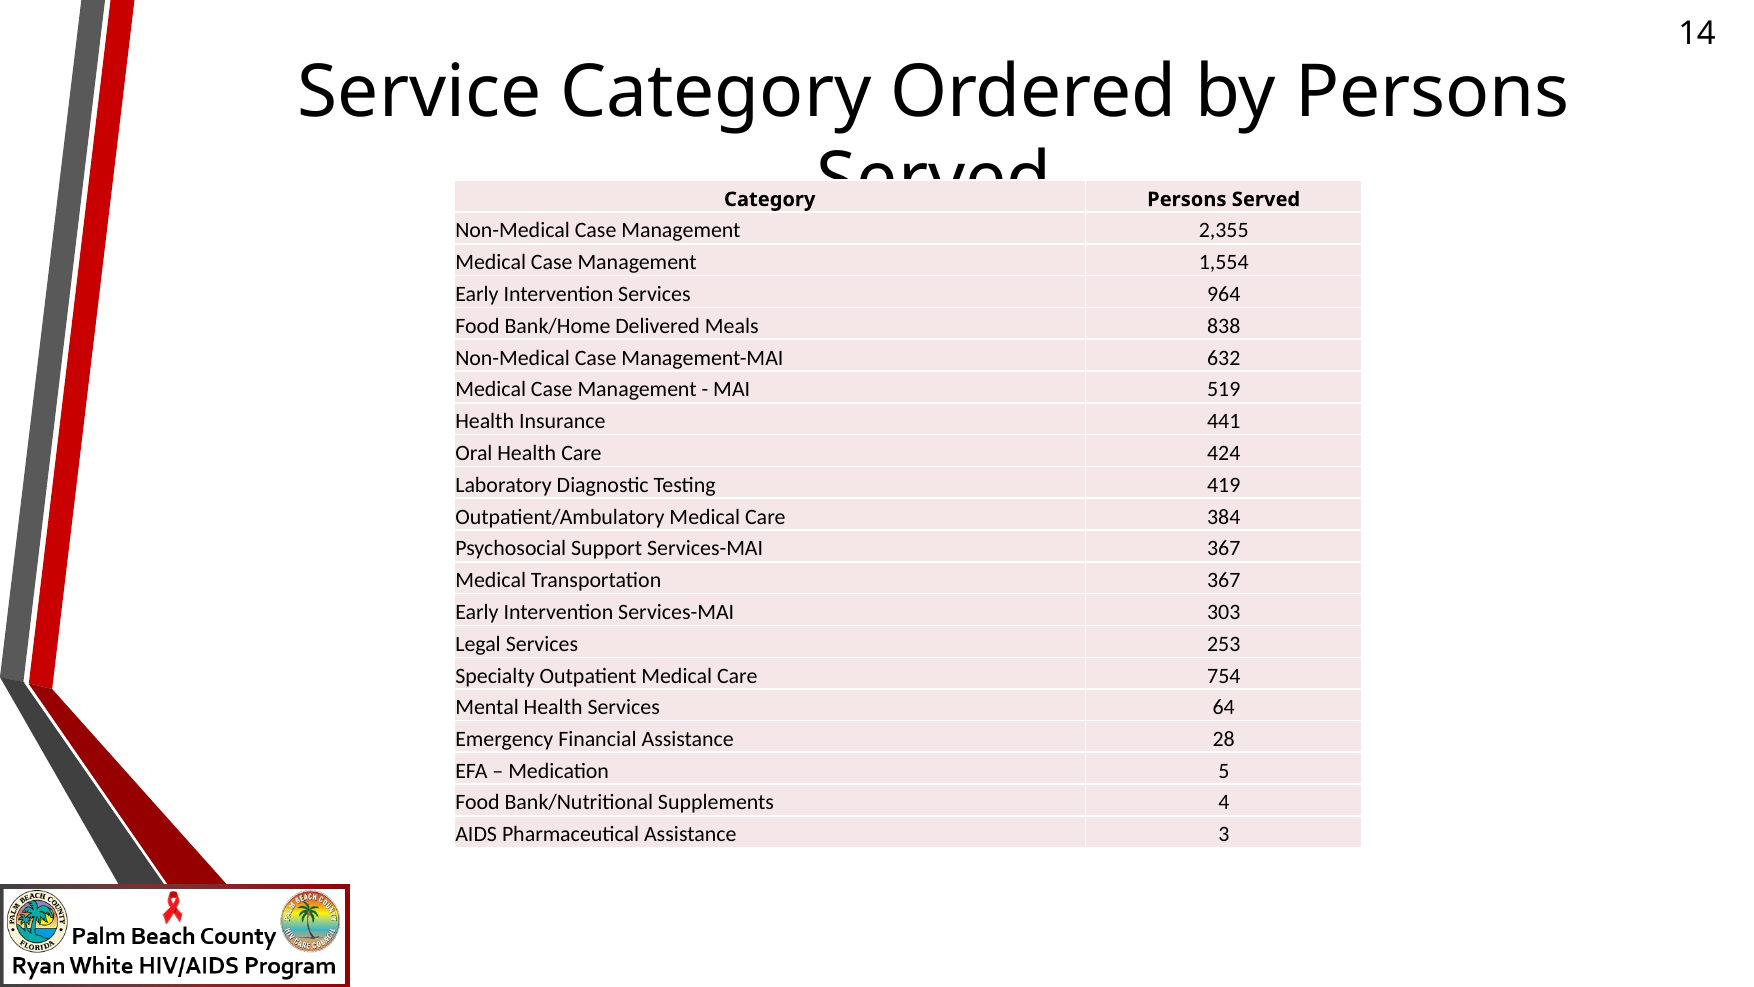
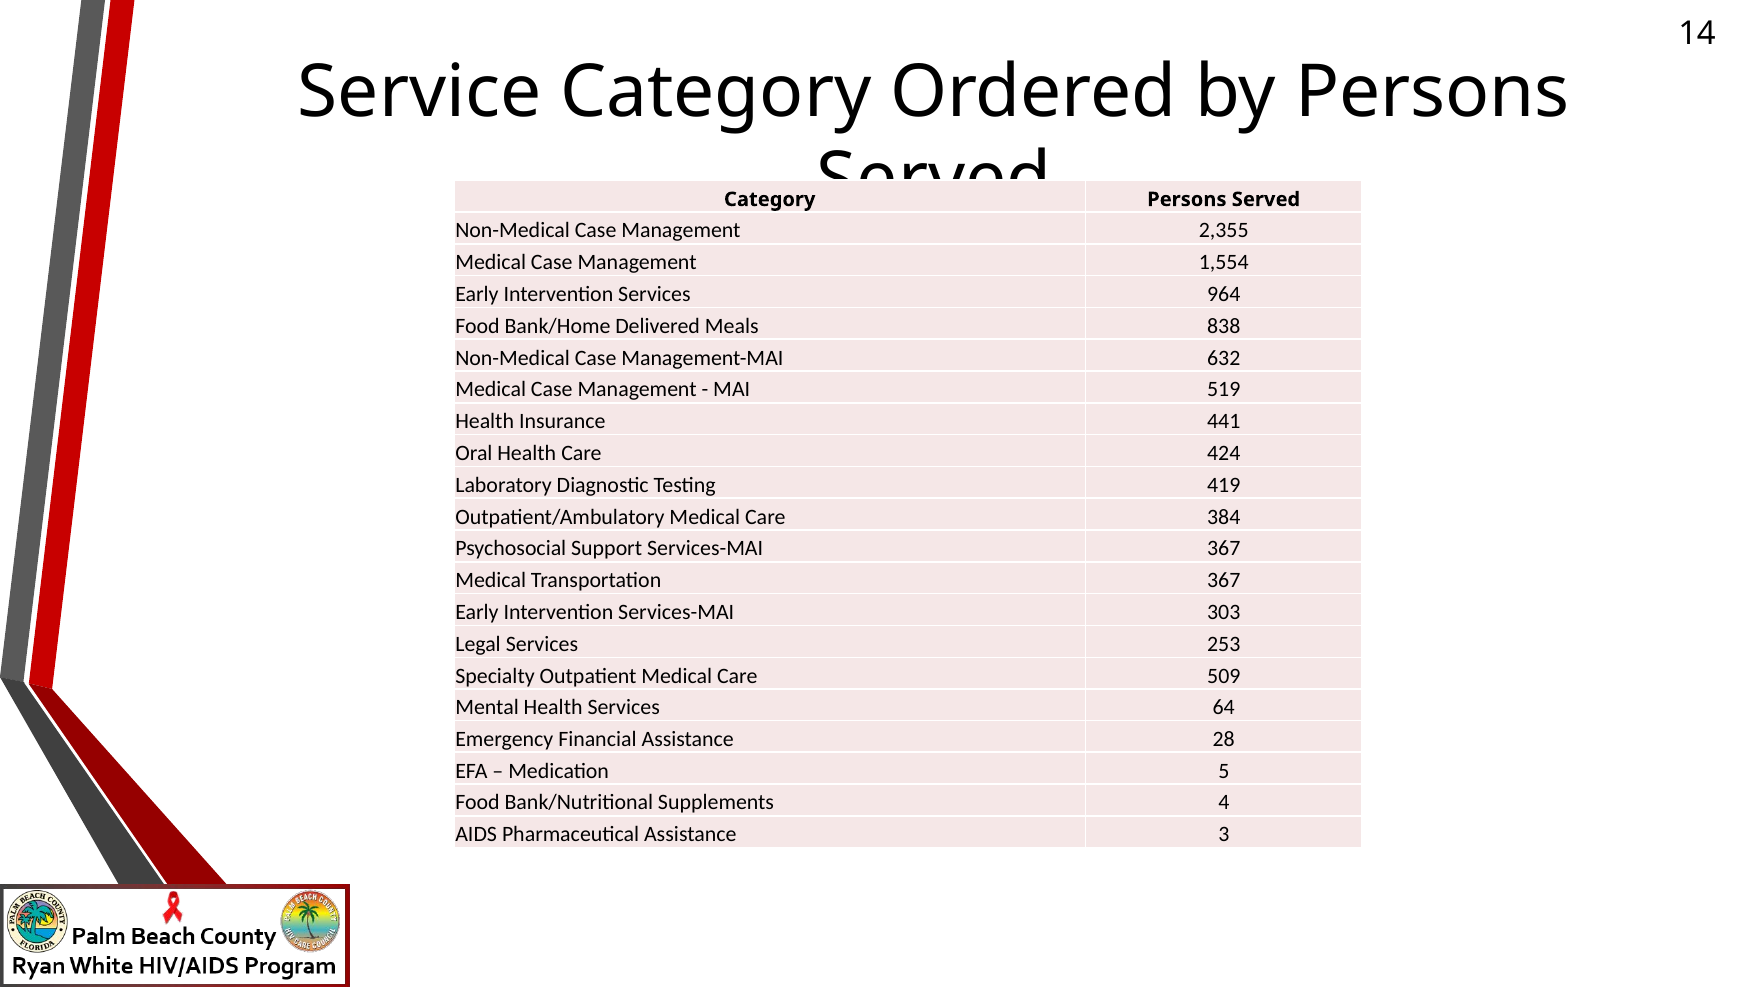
754: 754 -> 509
